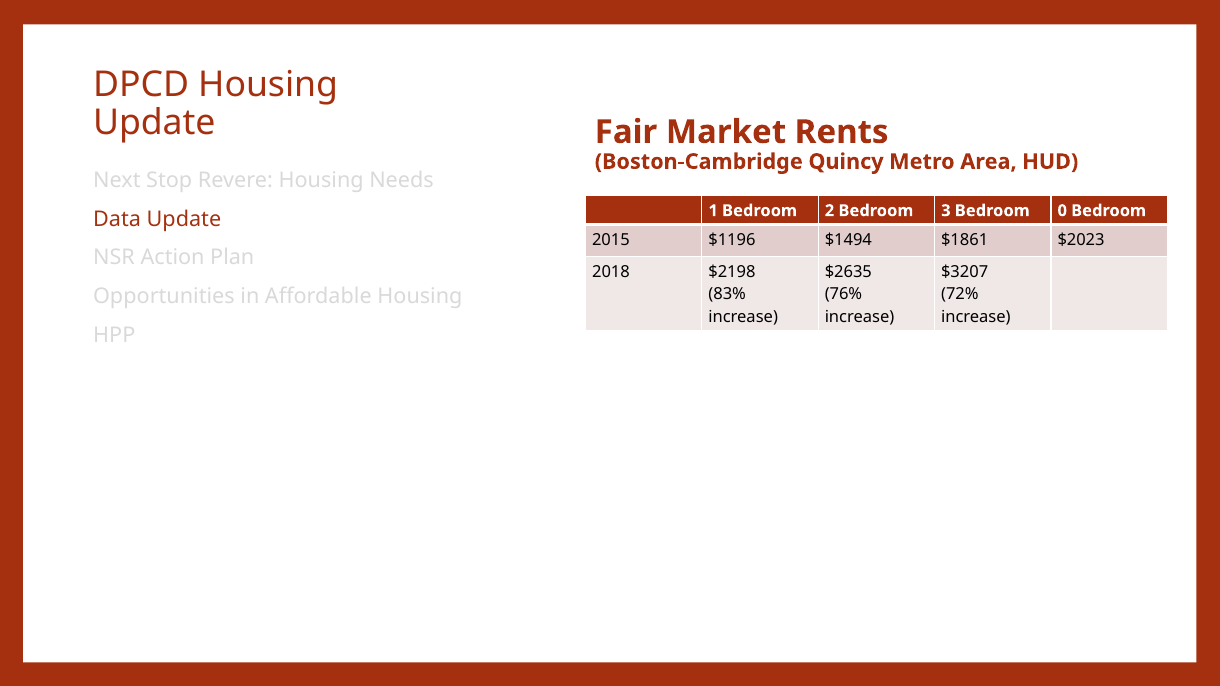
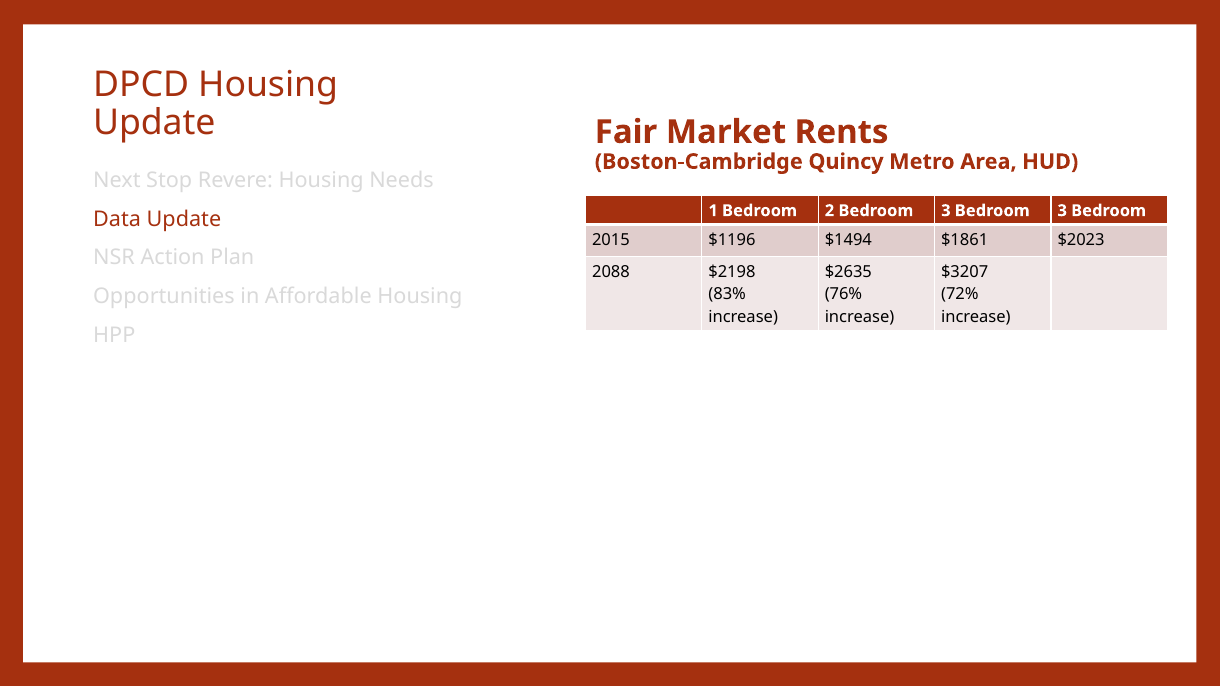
3 Bedroom 0: 0 -> 3
2018: 2018 -> 2088
